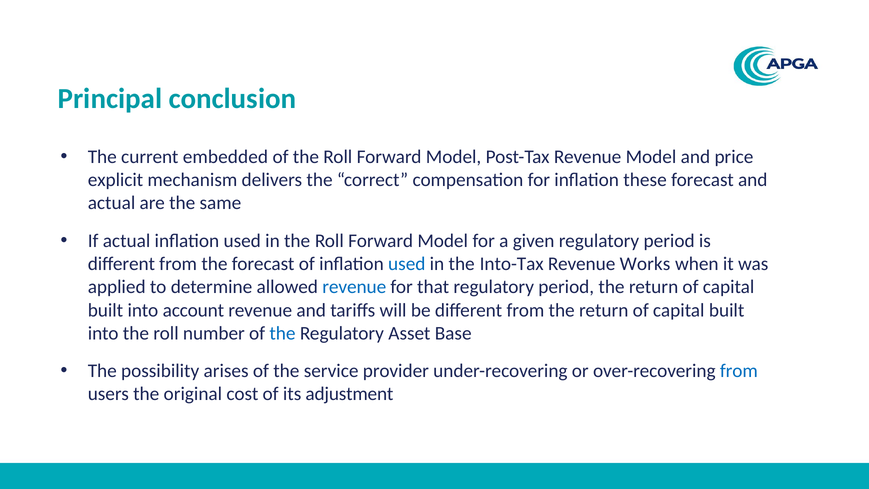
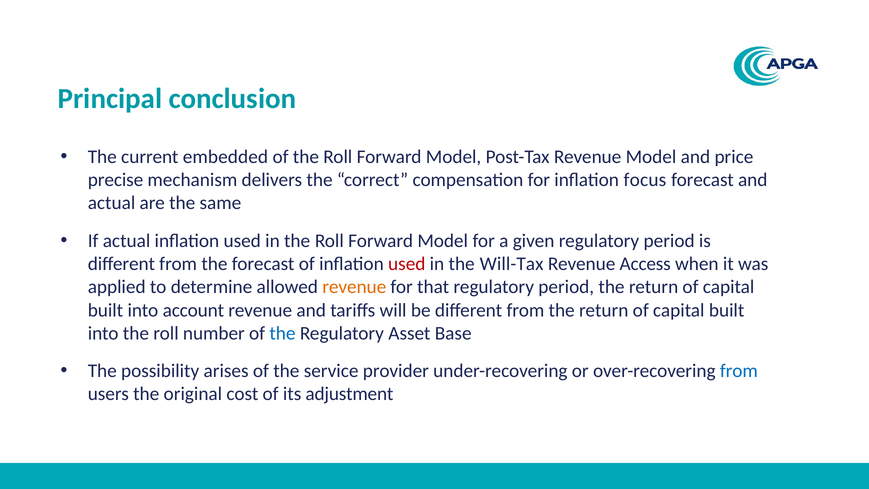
explicit: explicit -> precise
these: these -> focus
used at (407, 264) colour: blue -> red
Into-Tax: Into-Tax -> Will-Tax
Works: Works -> Access
revenue at (354, 287) colour: blue -> orange
